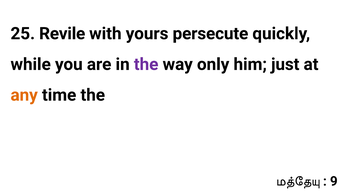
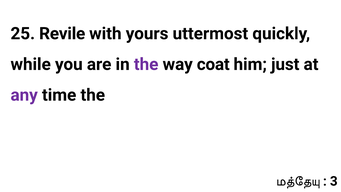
persecute: persecute -> uttermost
only: only -> coat
any colour: orange -> purple
9: 9 -> 3
